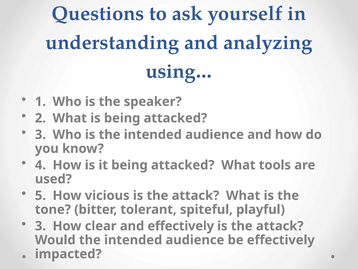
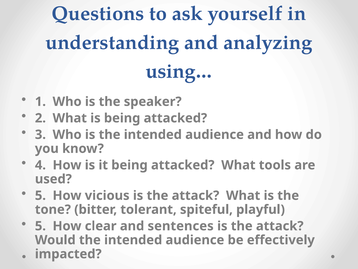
3 at (40, 226): 3 -> 5
and effectively: effectively -> sentences
